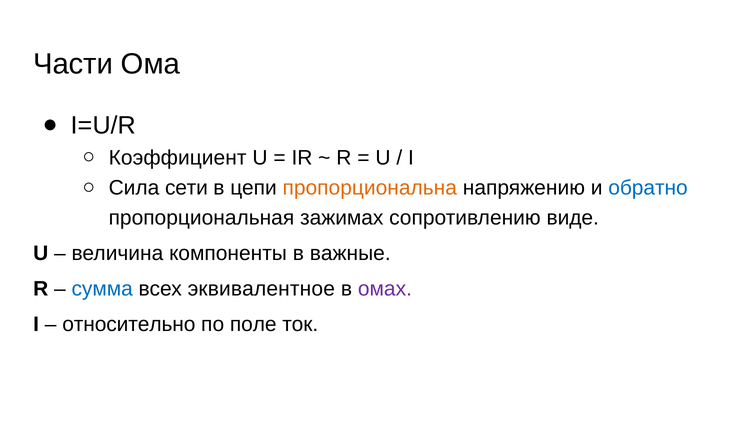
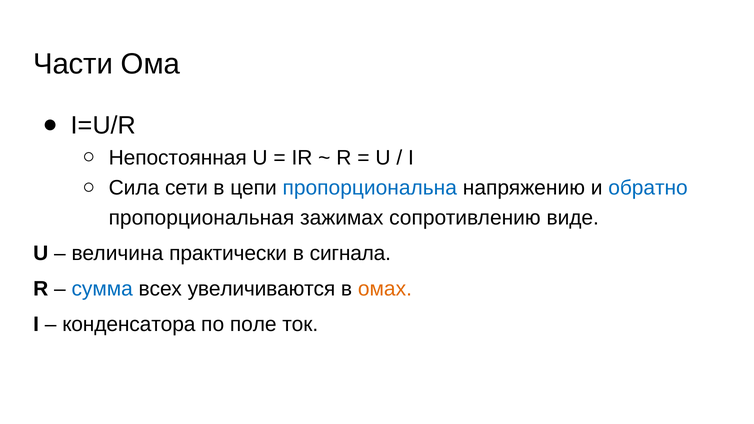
Коэффициент: Коэффициент -> Непостоянная
пропорциональна colour: orange -> blue
компоненты: компоненты -> практически
важные: важные -> сигнала
эквивалентное: эквивалентное -> увеличиваются
омах colour: purple -> orange
относительно: относительно -> конденсатора
